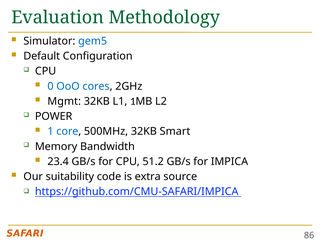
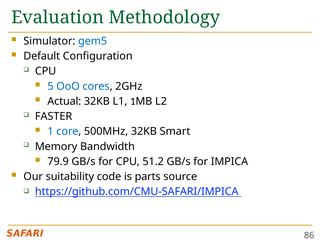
0: 0 -> 5
Mgmt: Mgmt -> Actual
POWER: POWER -> FASTER
23.4: 23.4 -> 79.9
extra: extra -> parts
